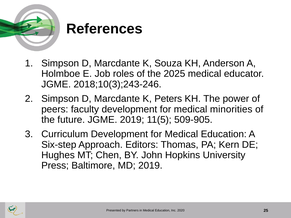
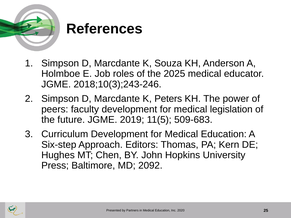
minorities: minorities -> legislation
509-905: 509-905 -> 509-683
MD 2019: 2019 -> 2092
